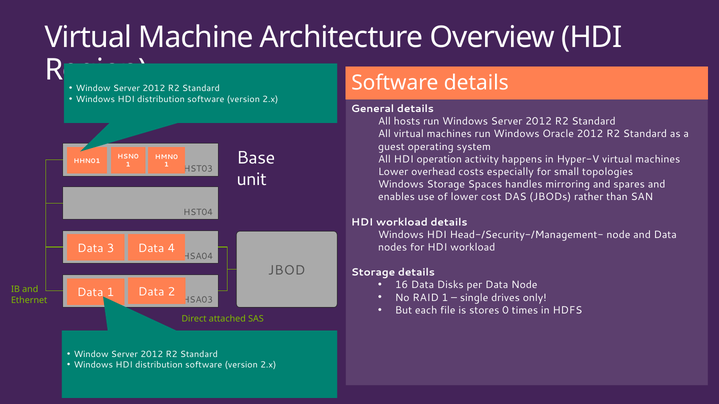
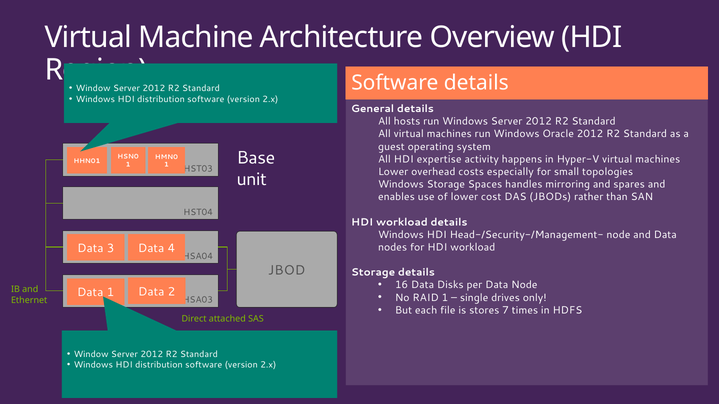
operation: operation -> expertise
0: 0 -> 7
